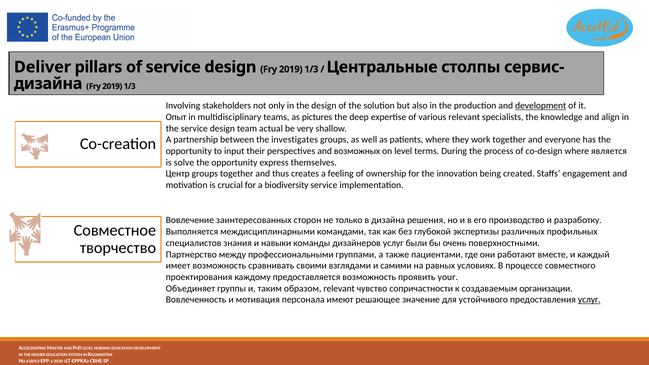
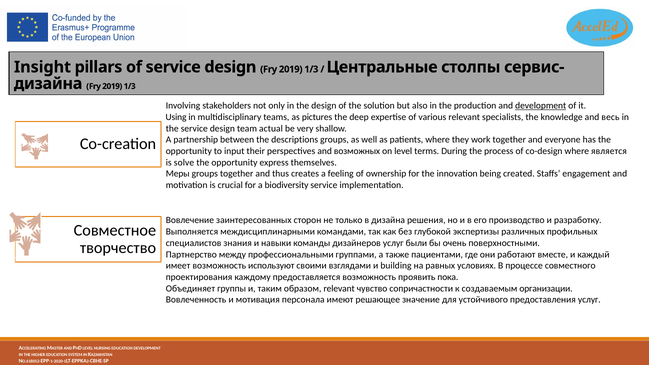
Deliver: Deliver -> Insight
Опыт: Опыт -> Using
align: align -> весь
investigates: investigates -> descriptions
Центр: Центр -> Меры
сравнивать: сравнивать -> используют
самими: самими -> building
your: your -> пока
услуг at (589, 300) underline: present -> none
